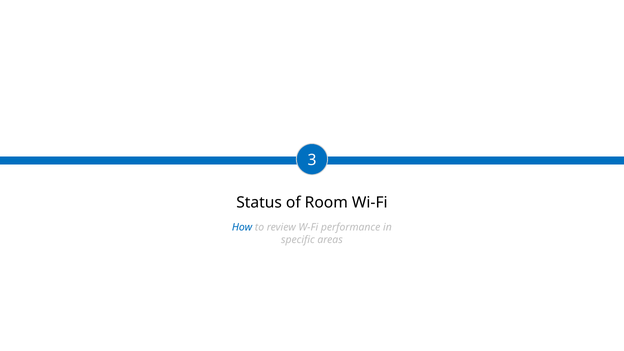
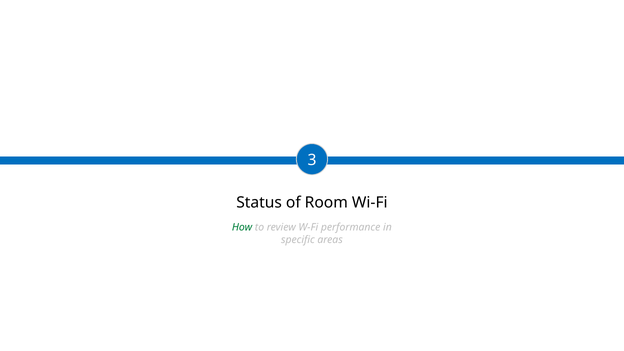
How colour: blue -> green
